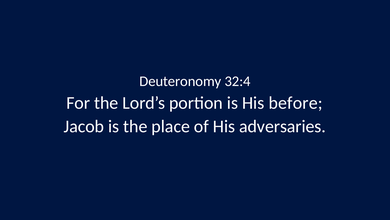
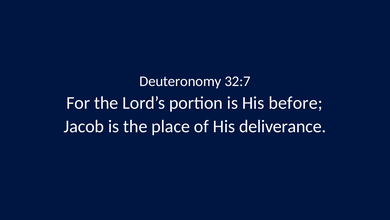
32:4: 32:4 -> 32:7
adversaries: adversaries -> deliverance
